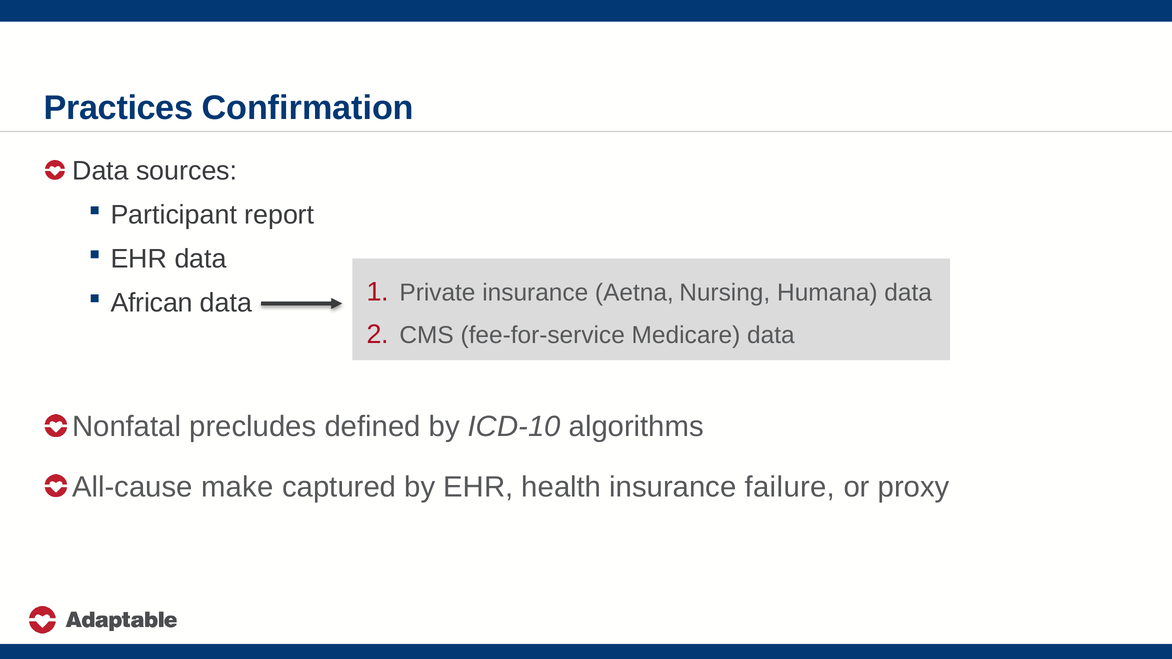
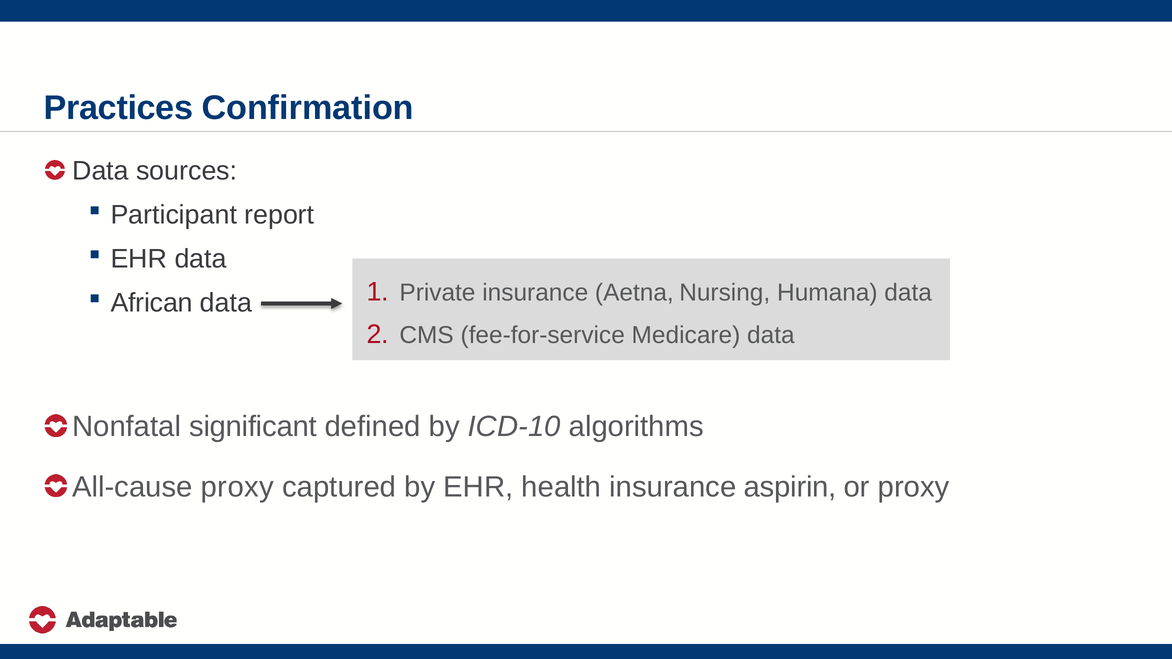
precludes: precludes -> significant
All-cause make: make -> proxy
failure: failure -> aspirin
